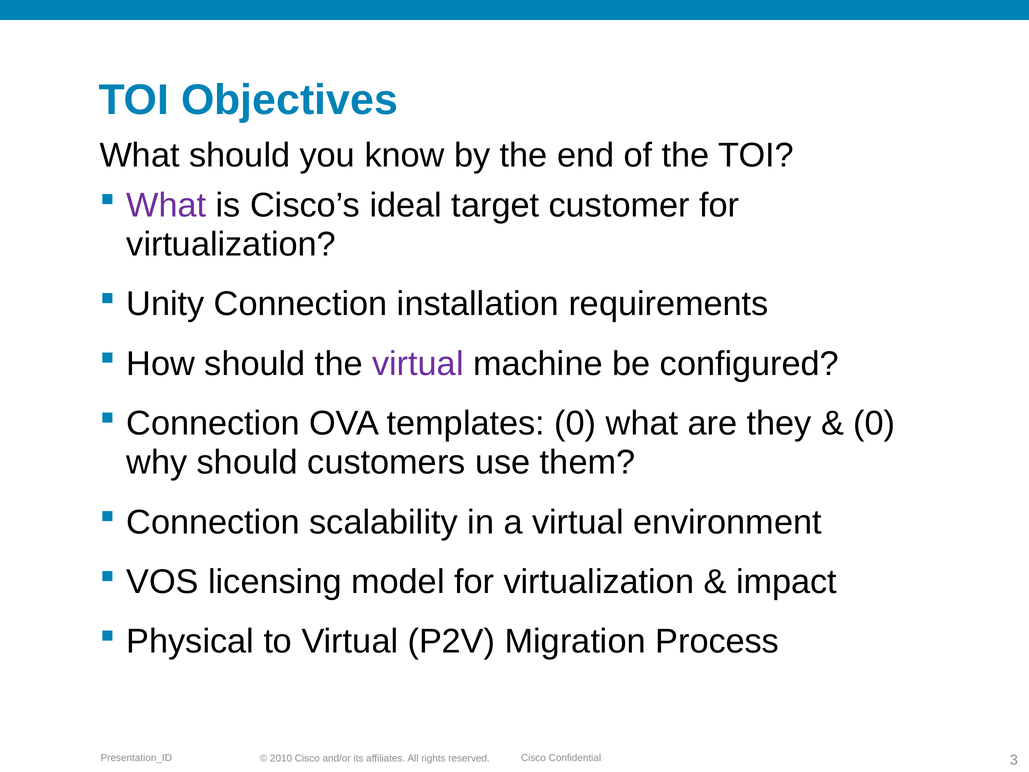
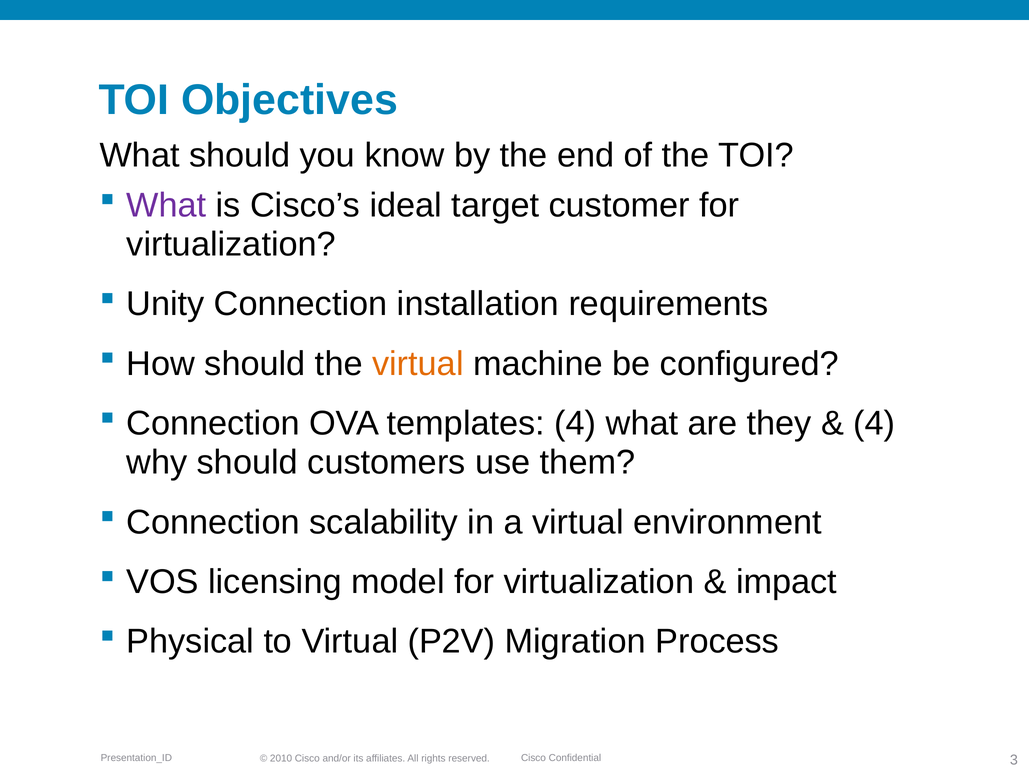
virtual at (418, 364) colour: purple -> orange
templates 0: 0 -> 4
0 at (874, 423): 0 -> 4
